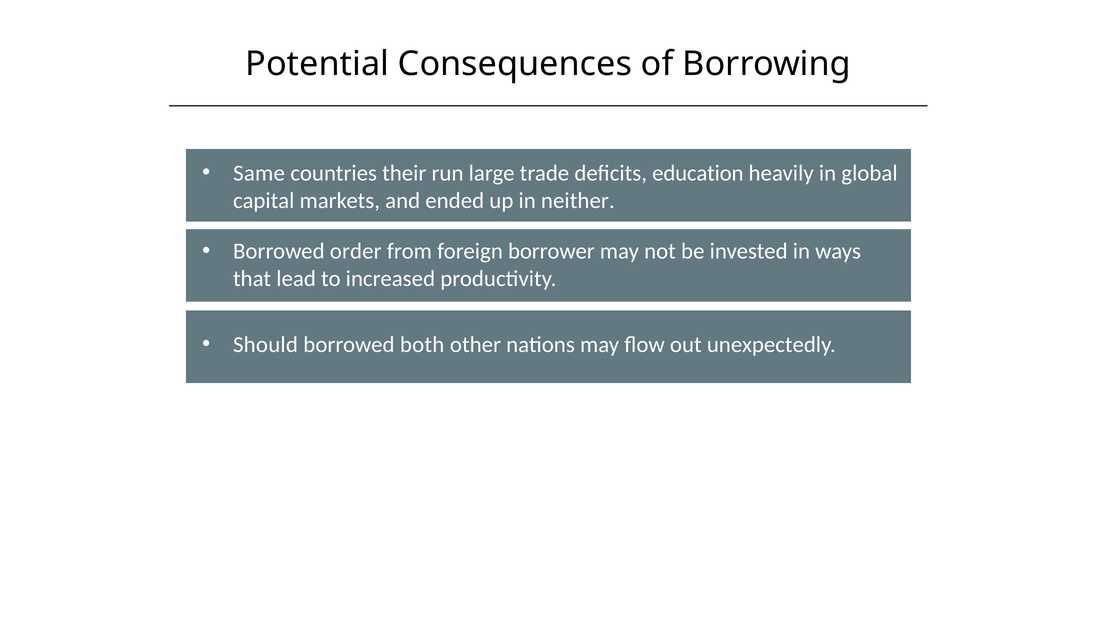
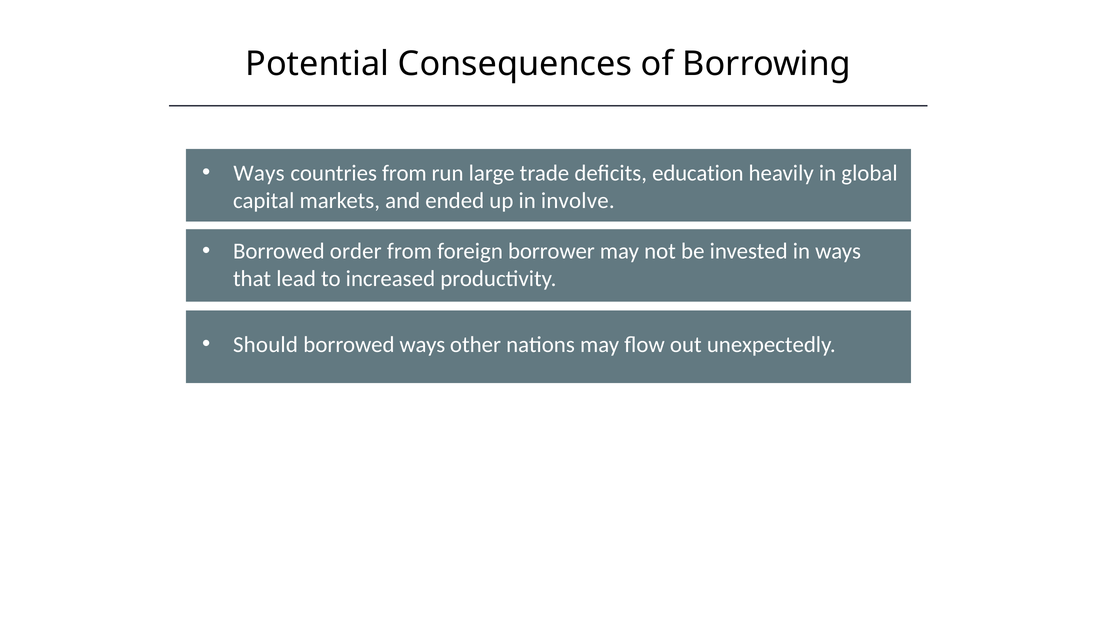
Same at (259, 173): Same -> Ways
countries their: their -> from
neither: neither -> involve
borrowed both: both -> ways
